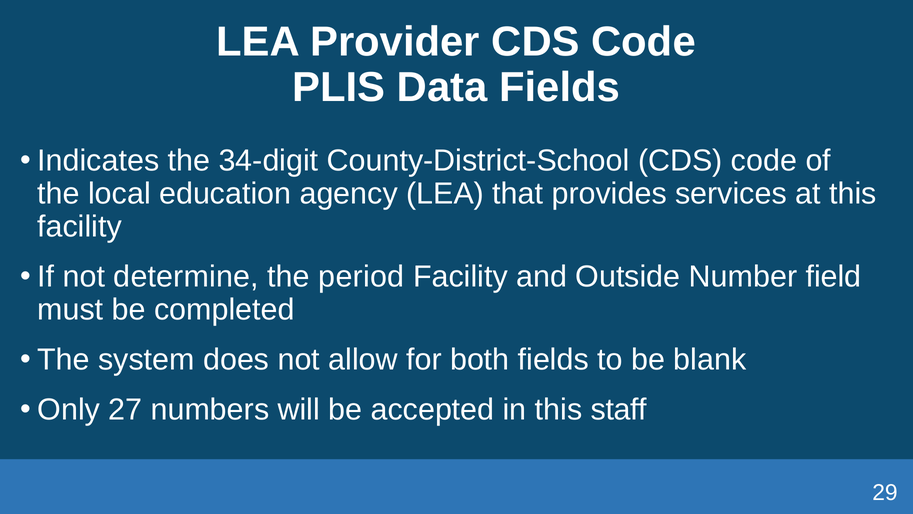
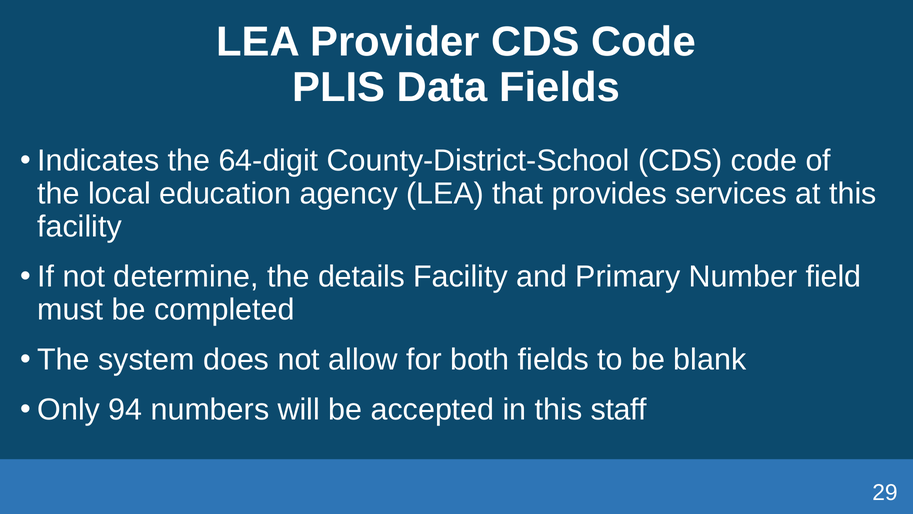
34-digit: 34-digit -> 64-digit
period: period -> details
Outside: Outside -> Primary
27: 27 -> 94
